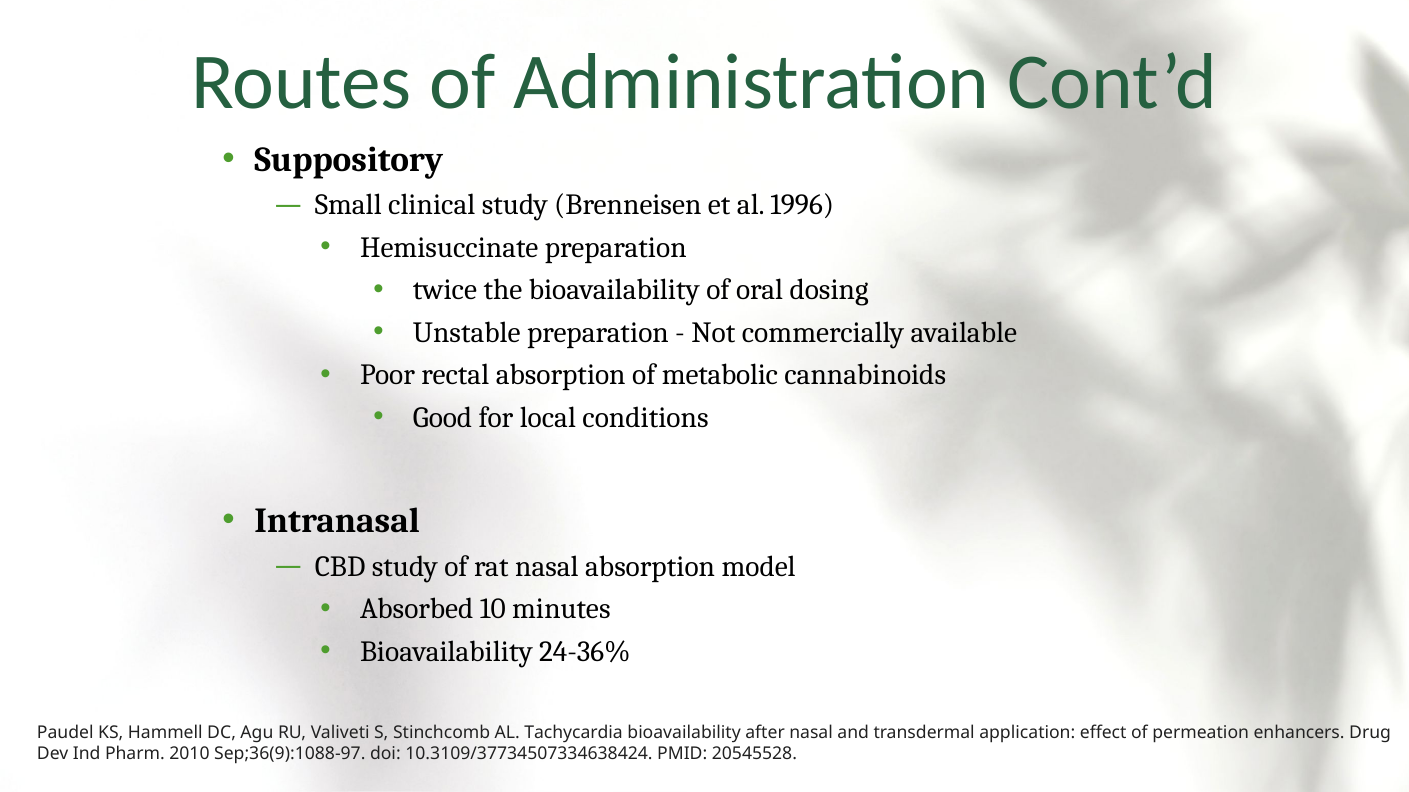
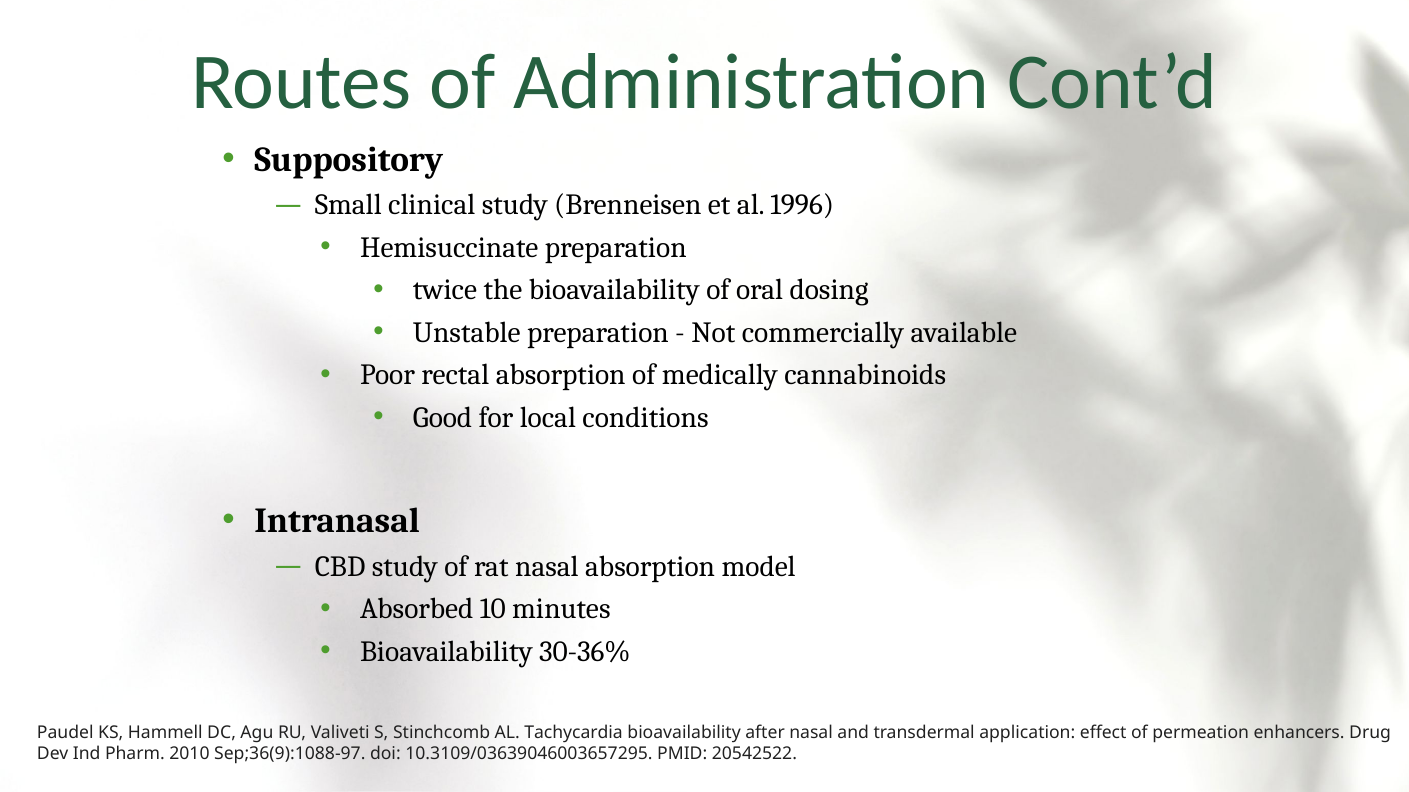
metabolic: metabolic -> medically
24-36%: 24-36% -> 30-36%
10.3109/37734507334638424: 10.3109/37734507334638424 -> 10.3109/03639046003657295
20545528: 20545528 -> 20542522
